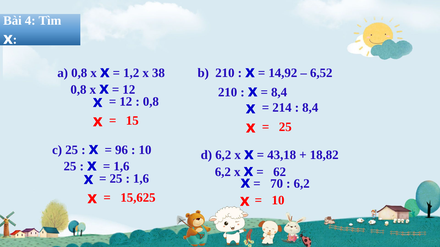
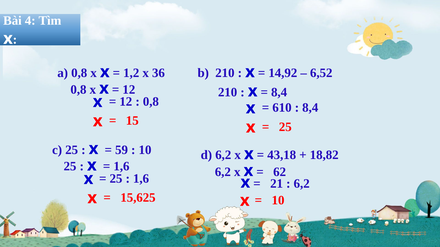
38: 38 -> 36
214: 214 -> 610
96: 96 -> 59
70: 70 -> 21
